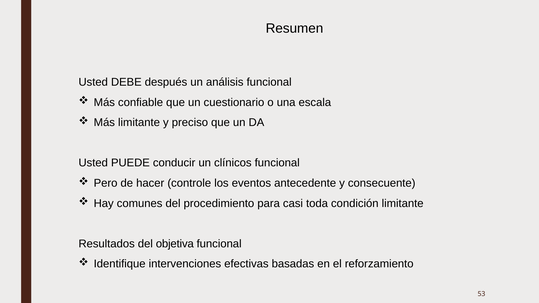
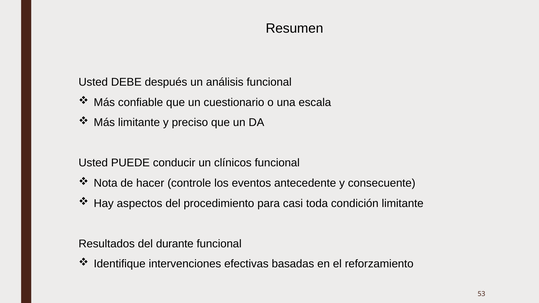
Pero: Pero -> Nota
comunes: comunes -> aspectos
objetiva: objetiva -> durante
